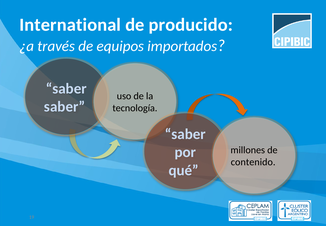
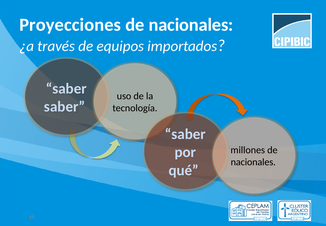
International: International -> Proyecciones
producido at (191, 25): producido -> nacionales
contenido at (253, 162): contenido -> nacionales
